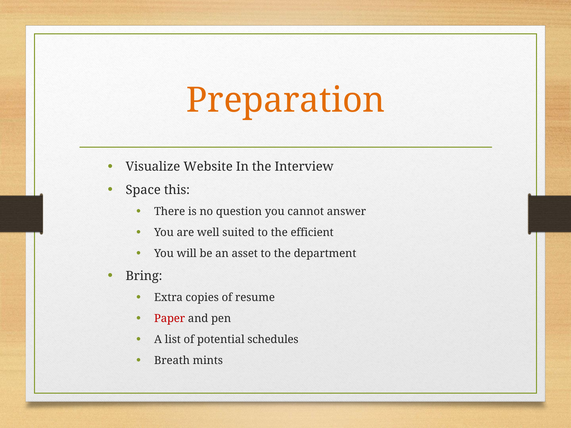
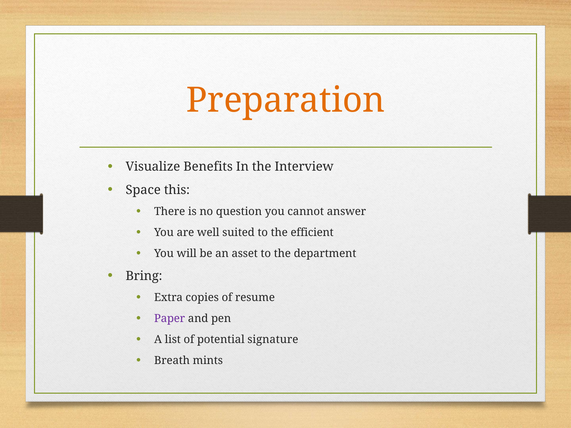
Website: Website -> Benefits
Paper colour: red -> purple
schedules: schedules -> signature
